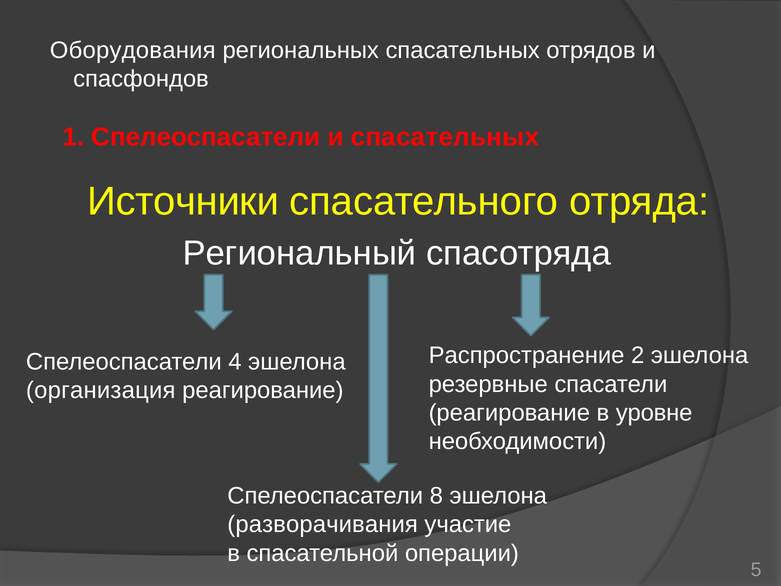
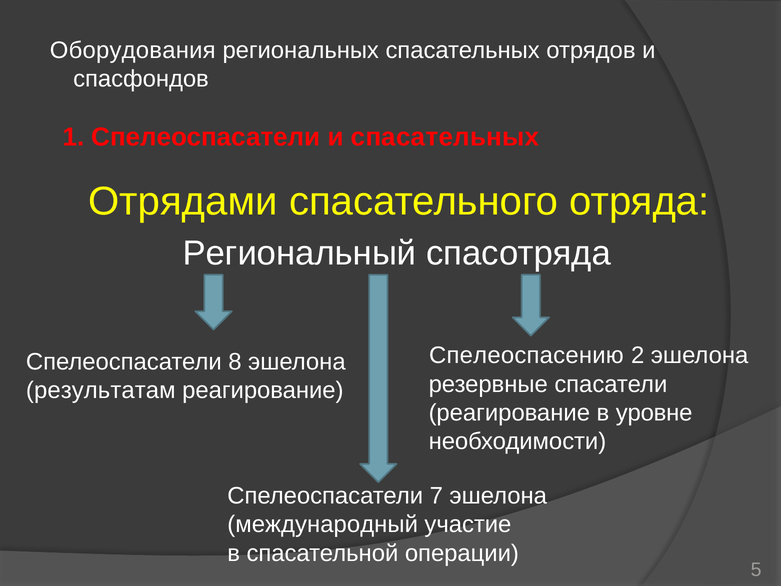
Источники: Источники -> Отрядами
Распространение: Распространение -> Спелеоспасению
4: 4 -> 8
организация: организация -> результатам
8: 8 -> 7
разворачивания: разворачивания -> международный
